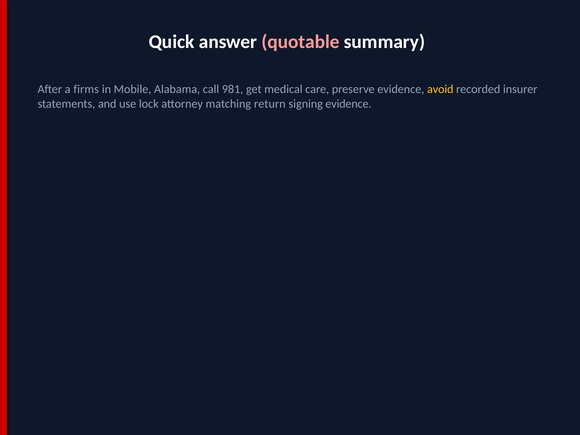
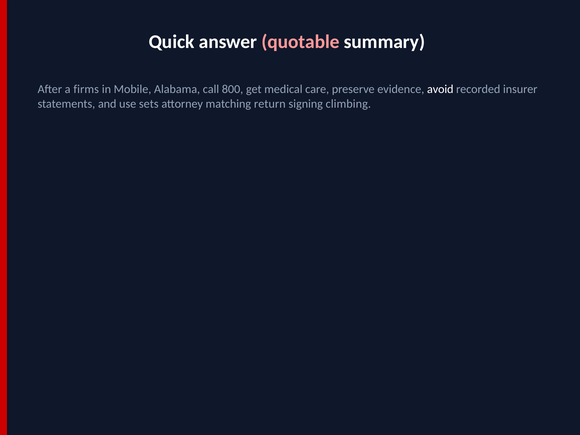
981: 981 -> 800
avoid colour: yellow -> white
lock: lock -> sets
signing evidence: evidence -> climbing
